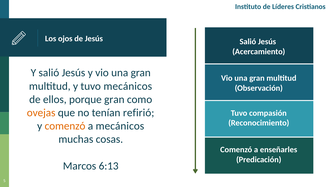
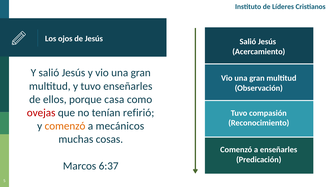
tuvo mecánicos: mecánicos -> enseñarles
porque gran: gran -> casa
ovejas colour: orange -> red
6:13: 6:13 -> 6:37
